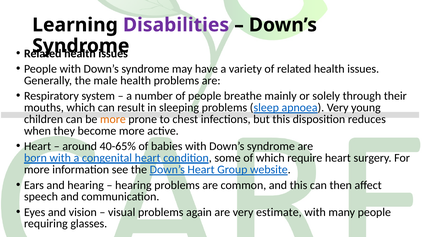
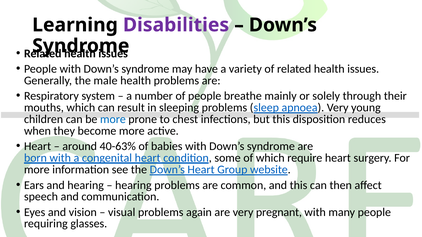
more at (113, 119) colour: orange -> blue
40-65%: 40-65% -> 40-63%
estimate: estimate -> pregnant
